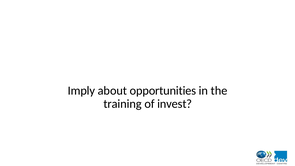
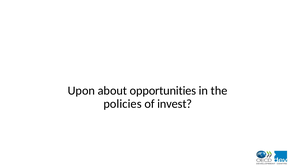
Imply: Imply -> Upon
training: training -> policies
